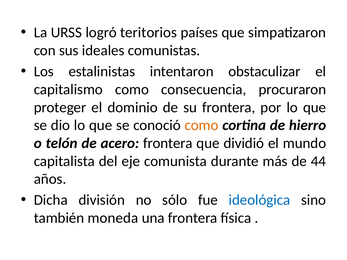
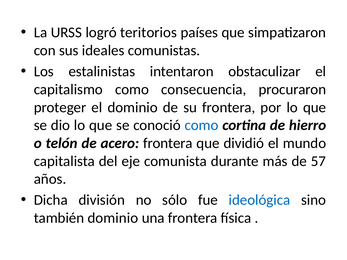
como at (202, 125) colour: orange -> blue
44: 44 -> 57
también moneda: moneda -> dominio
